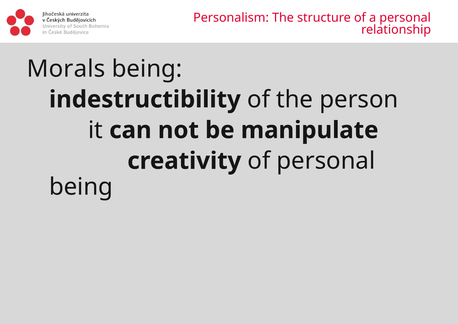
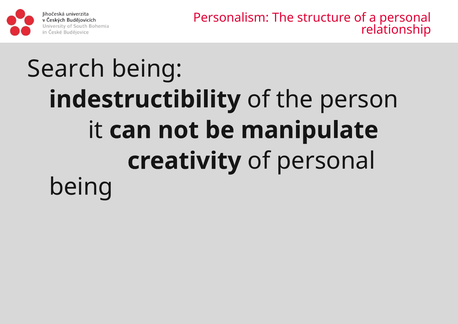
Morals: Morals -> Search
